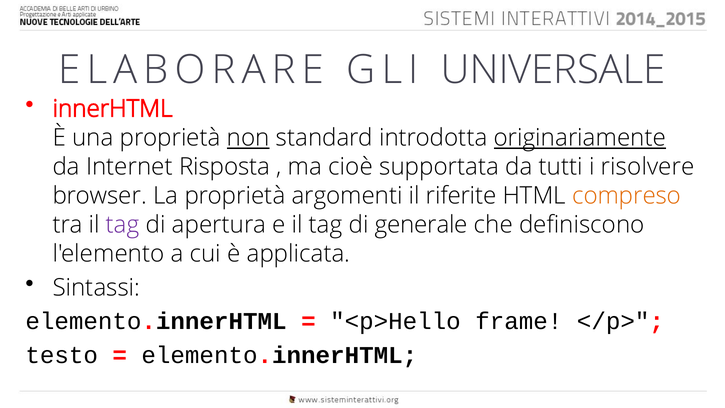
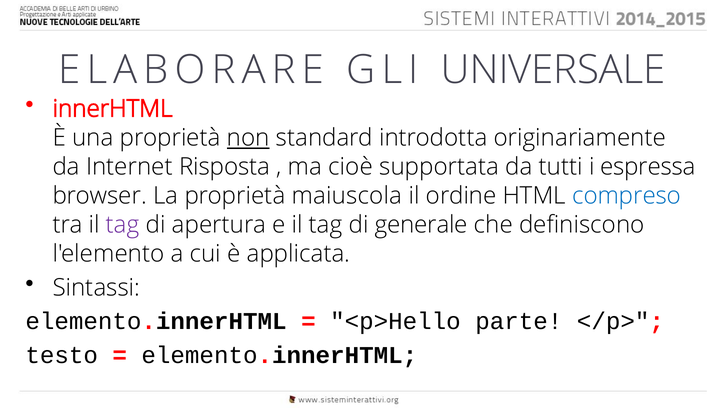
originariamente underline: present -> none
risolvere: risolvere -> espressa
argomenti: argomenti -> maiuscola
riferite: riferite -> ordine
compreso colour: orange -> blue
frame: frame -> parte
